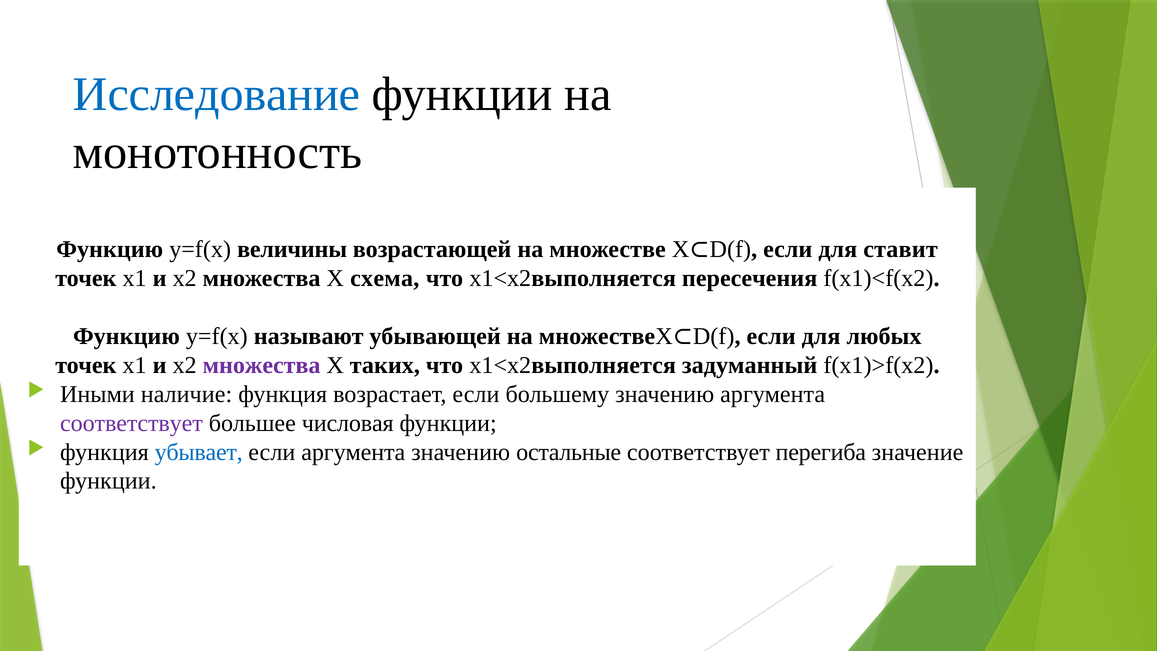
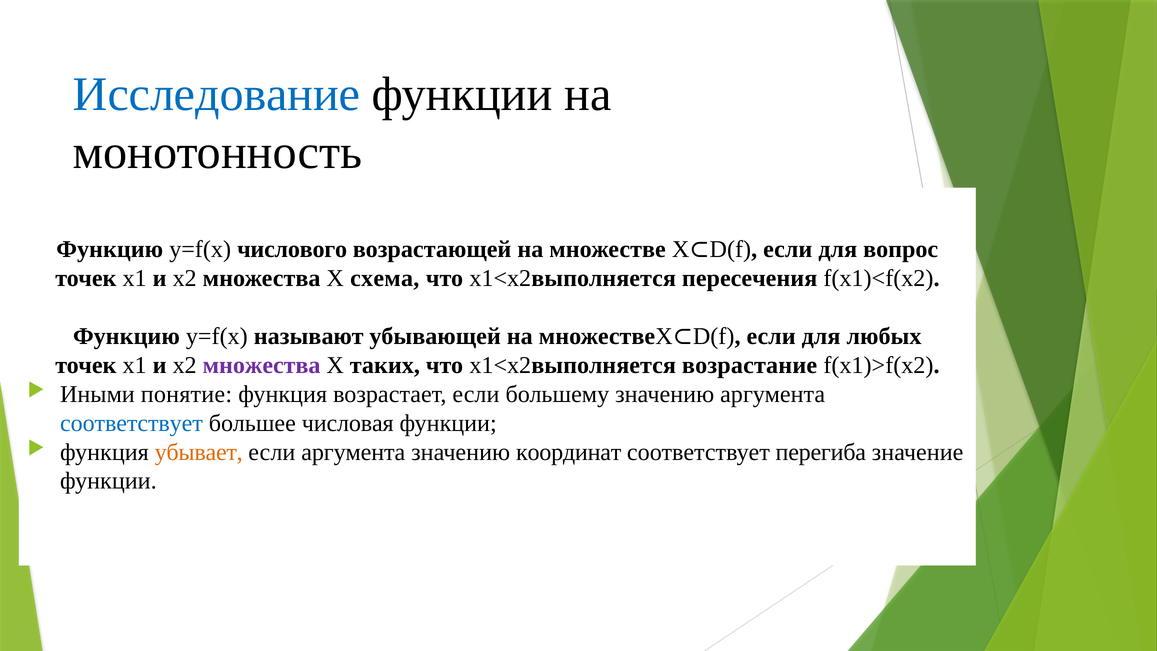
величины: величины -> числового
ставит: ставит -> вопрос
задуманный: задуманный -> возрастание
наличие: наличие -> понятие
соответствует at (131, 423) colour: purple -> blue
убывает colour: blue -> orange
остальные: остальные -> координат
